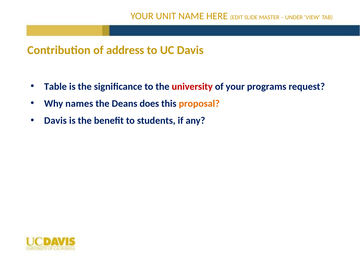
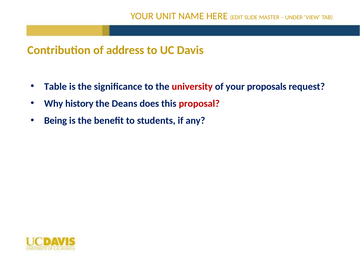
programs: programs -> proposals
names: names -> history
proposal colour: orange -> red
Davis at (55, 121): Davis -> Being
